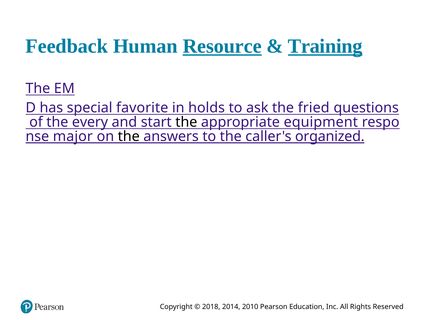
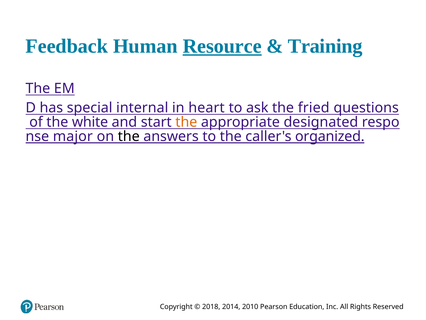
Training underline: present -> none
favorite: favorite -> internal
holds: holds -> heart
every: every -> white
the at (186, 122) colour: black -> orange
equipment: equipment -> designated
